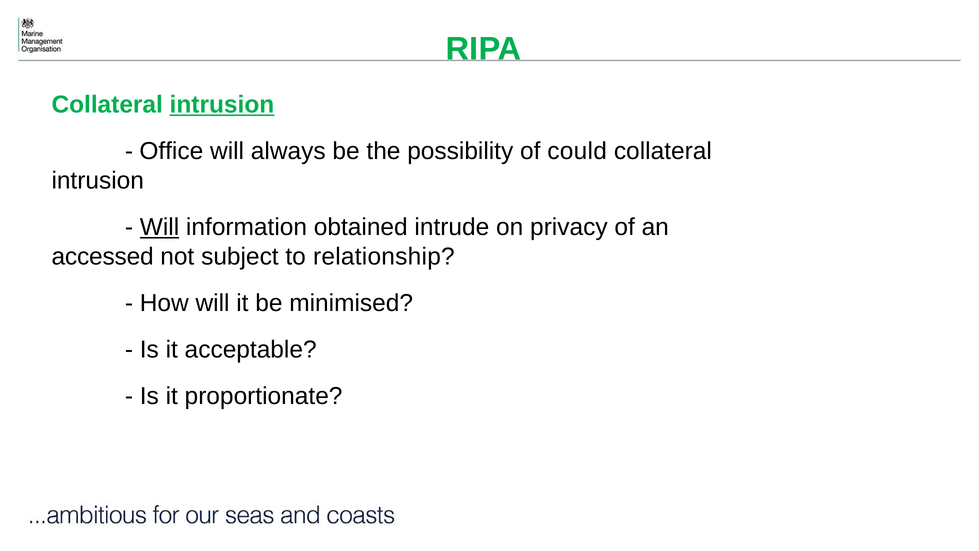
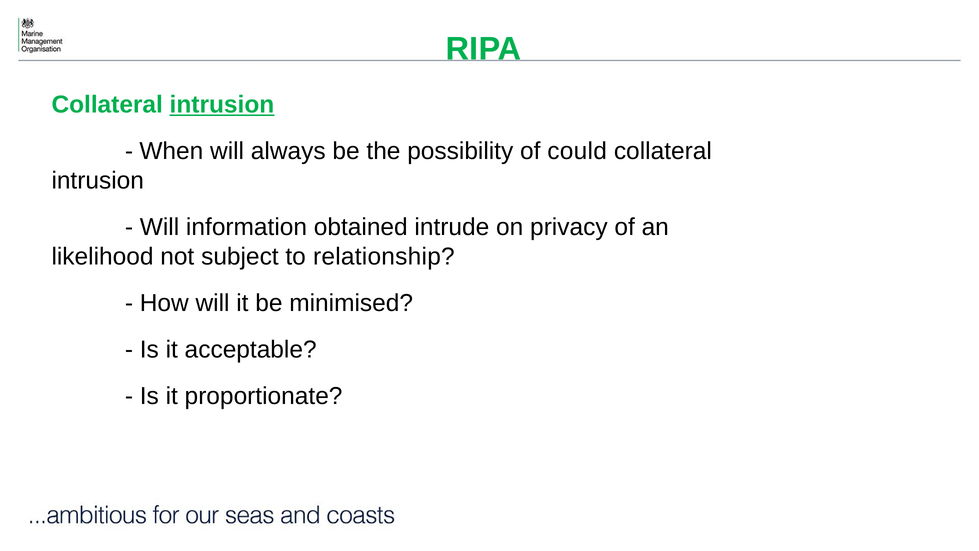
Office: Office -> When
Will at (160, 227) underline: present -> none
accessed: accessed -> likelihood
